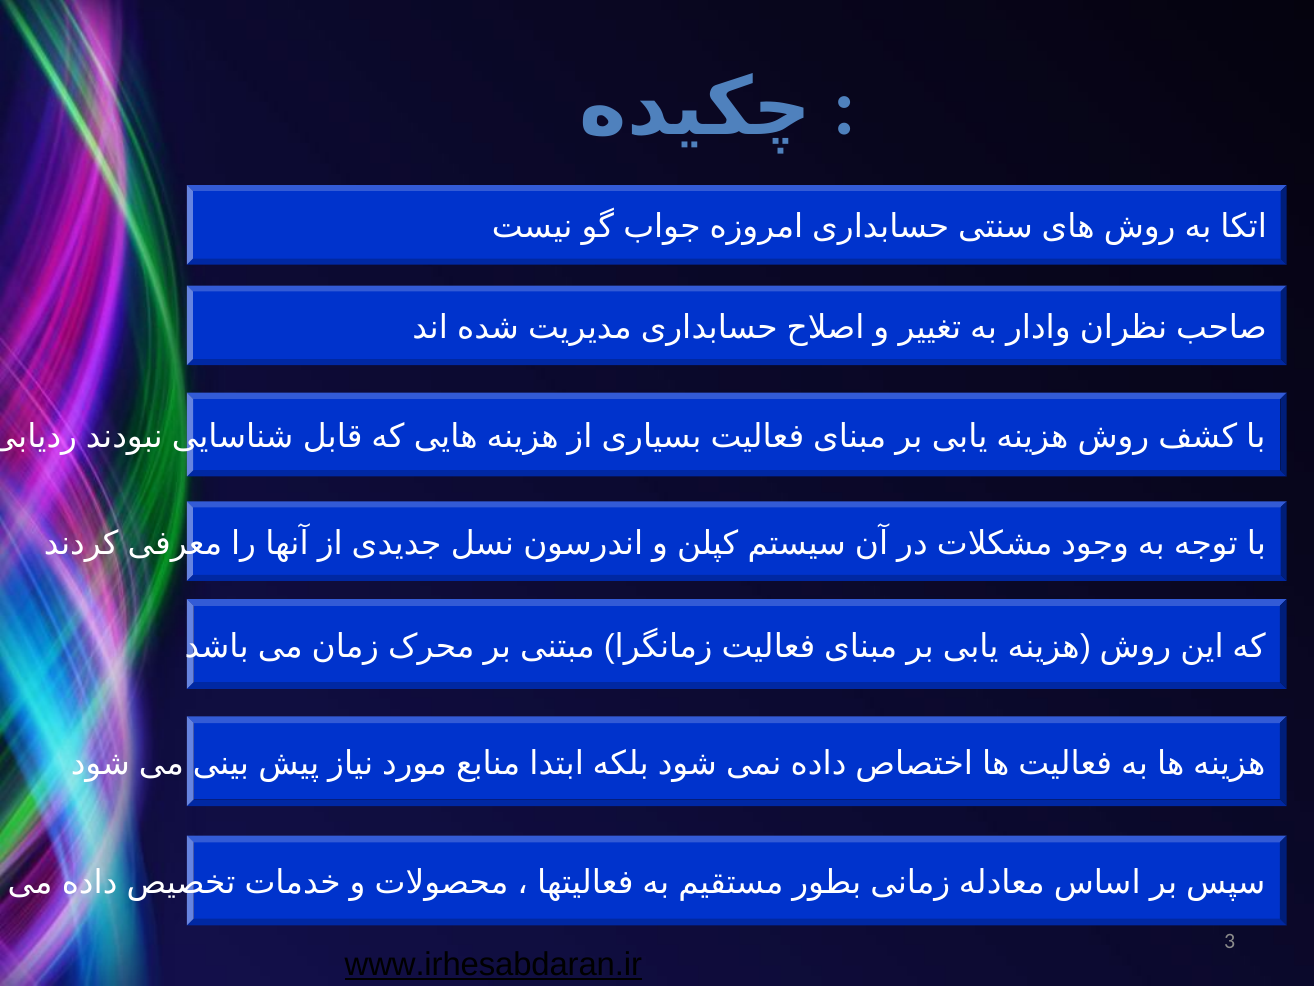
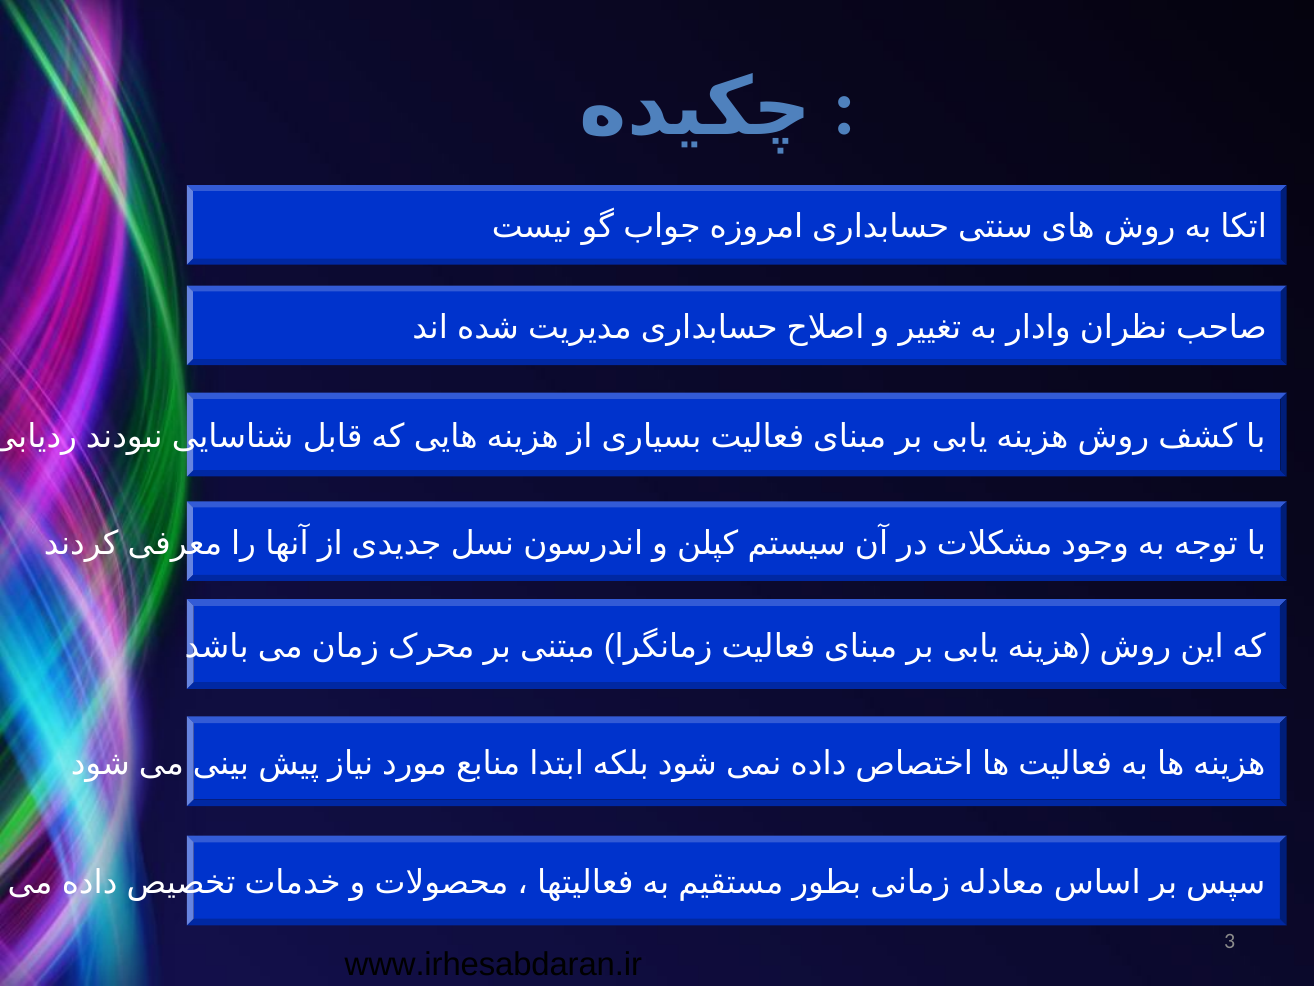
www.irhesabdaran.ir underline: present -> none
